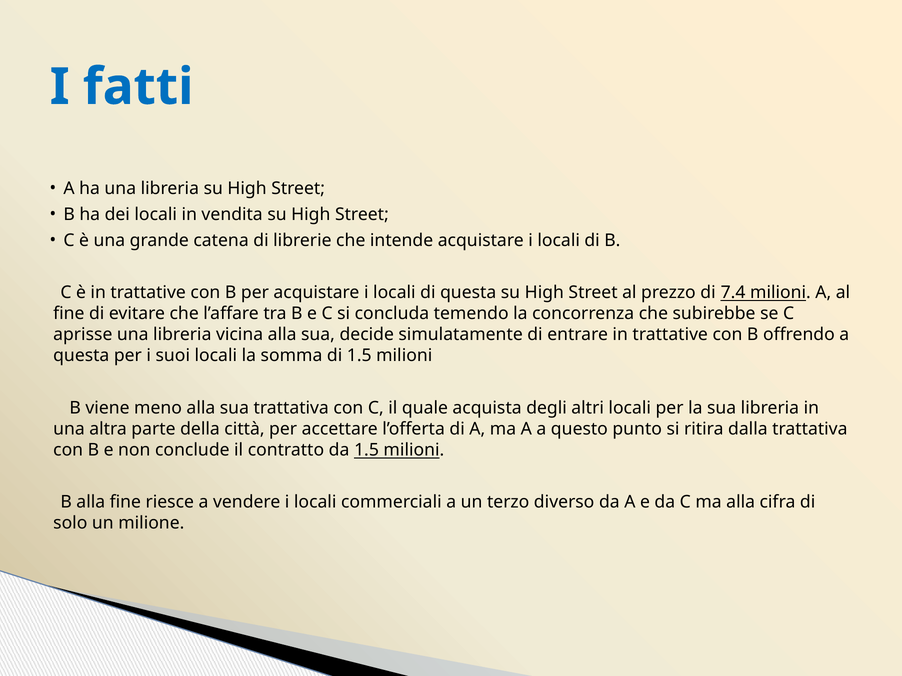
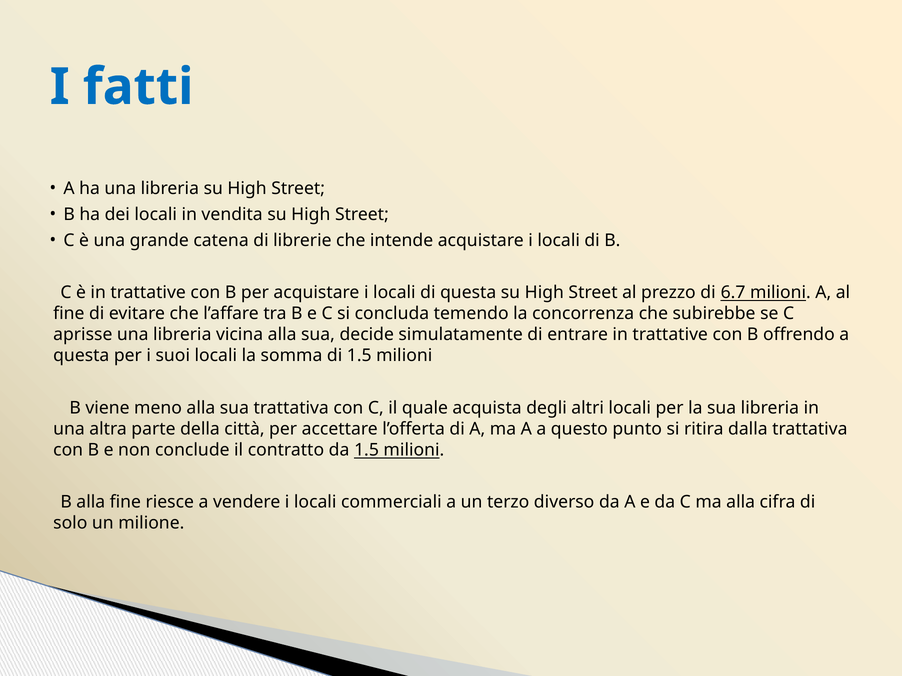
7.4: 7.4 -> 6.7
